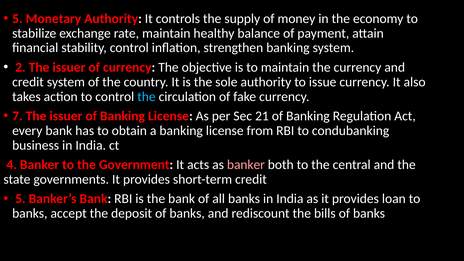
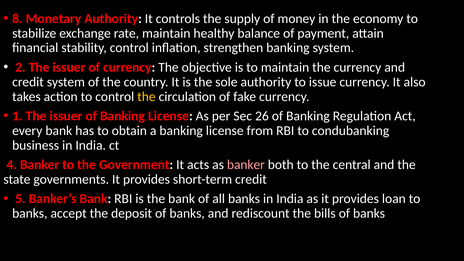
5 at (17, 19): 5 -> 8
the at (146, 97) colour: light blue -> yellow
7: 7 -> 1
21: 21 -> 26
